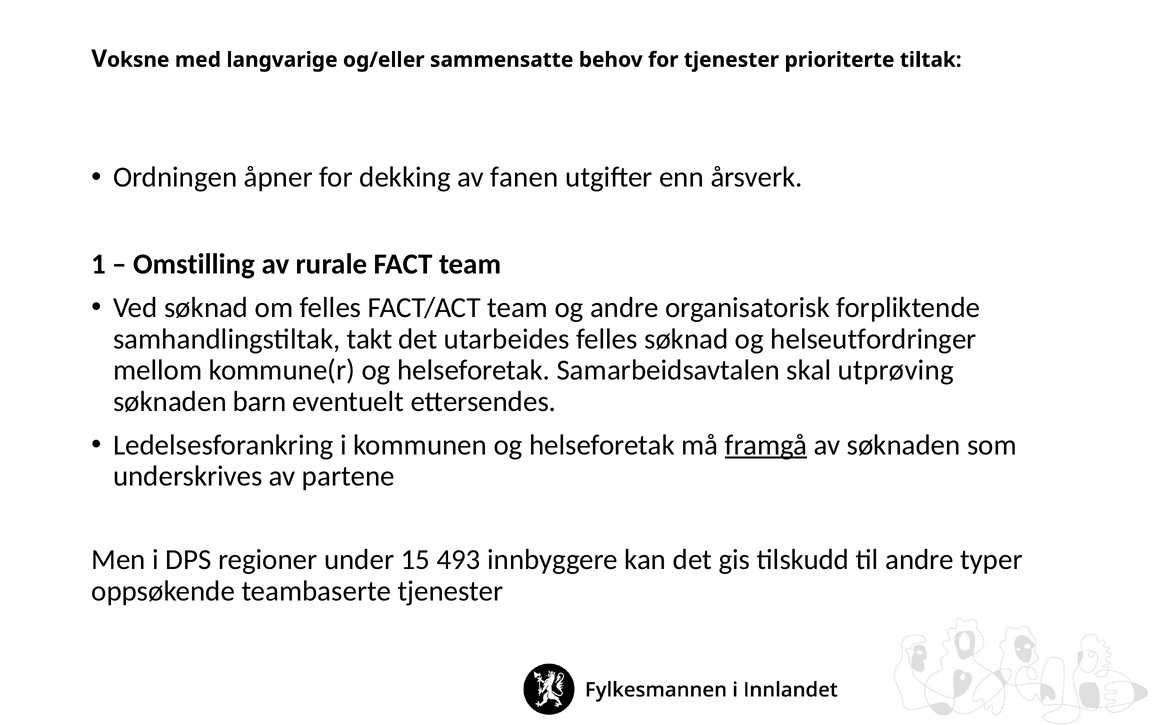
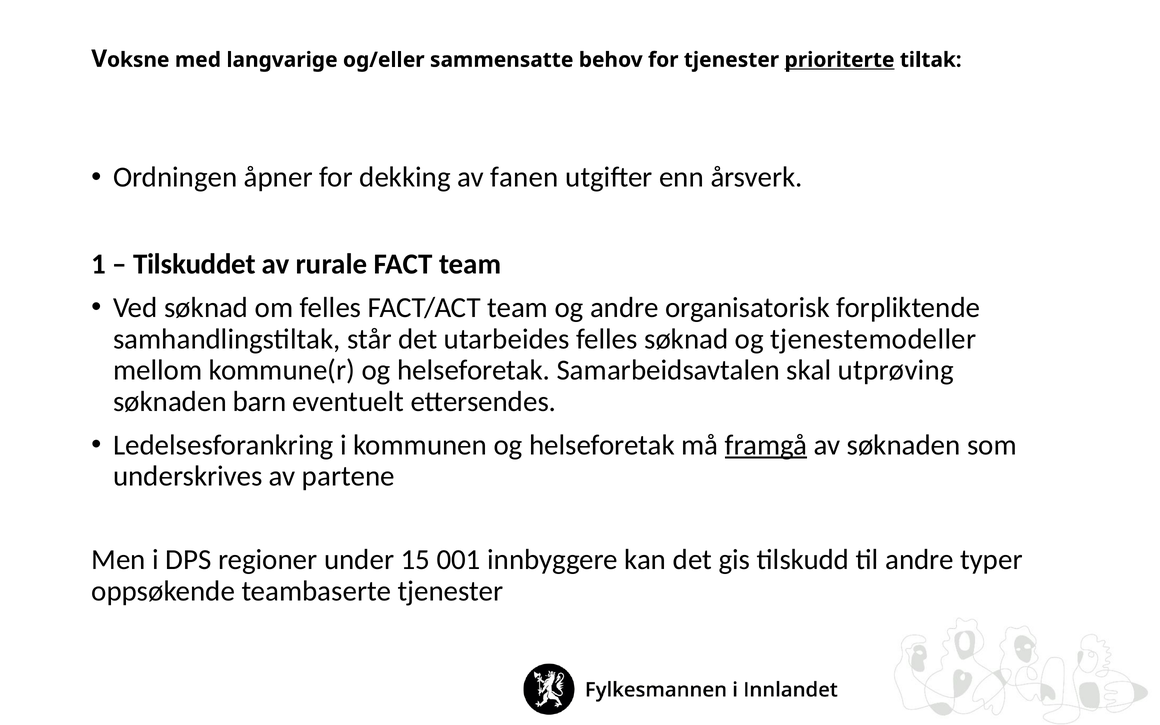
prioriterte underline: none -> present
Omstilling: Omstilling -> Tilskuddet
takt: takt -> står
helseutfordringer: helseutfordringer -> tjenestemodeller
493: 493 -> 001
